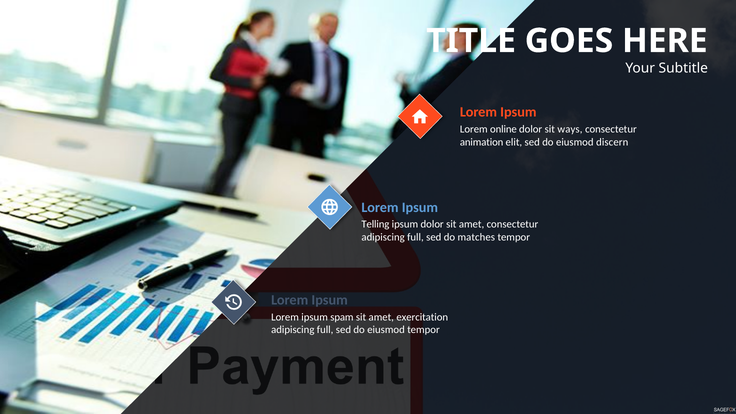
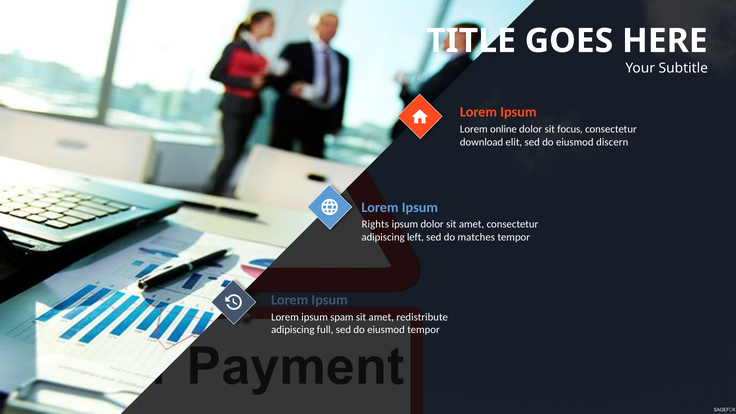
ways: ways -> focus
animation: animation -> download
Telling: Telling -> Rights
full at (415, 237): full -> left
exercitation: exercitation -> redistribute
